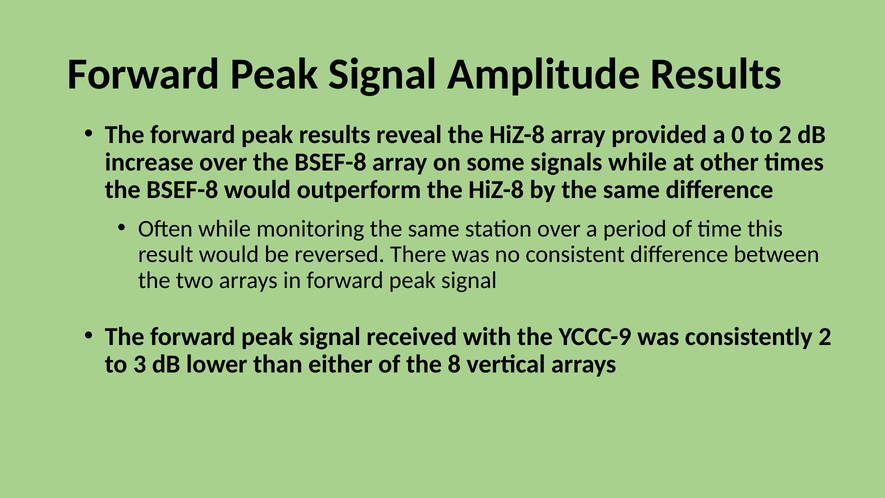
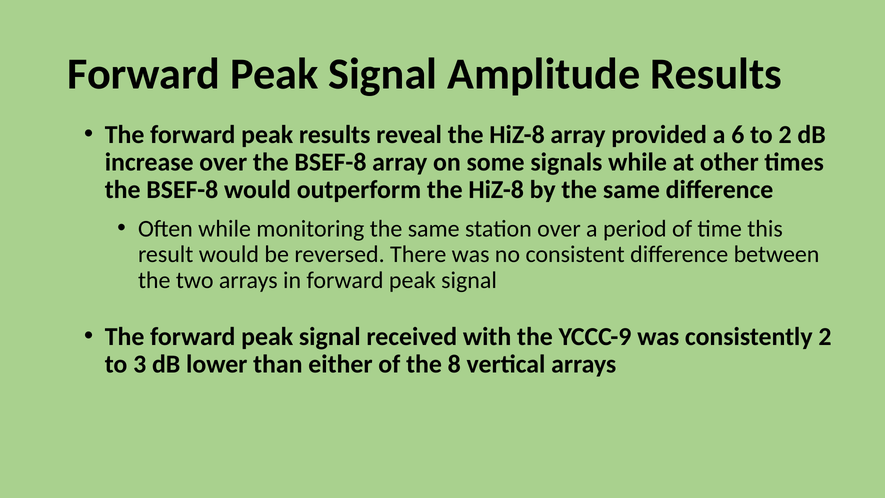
0: 0 -> 6
